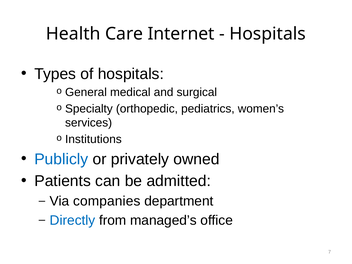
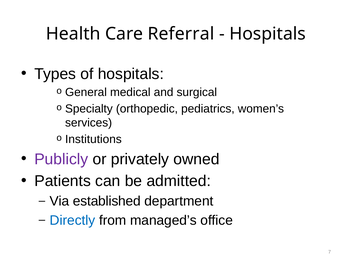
Internet: Internet -> Referral
Publicly colour: blue -> purple
companies: companies -> established
